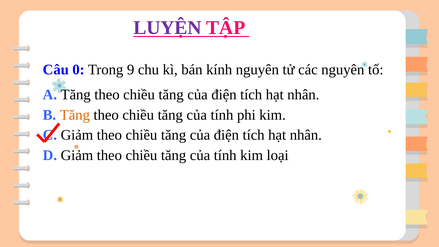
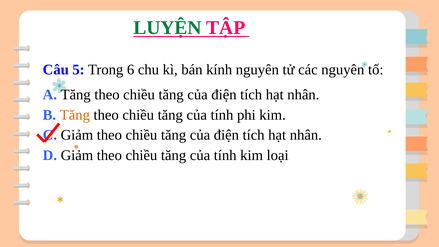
LUYỆN colour: purple -> green
0: 0 -> 5
9: 9 -> 6
